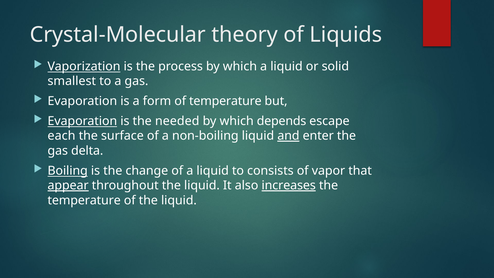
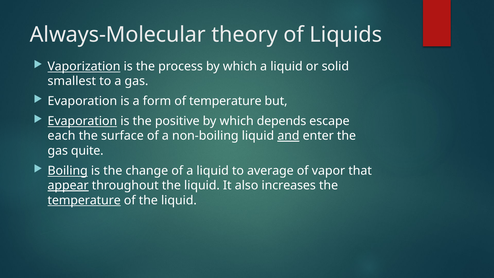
Crystal-Molecular: Crystal-Molecular -> Always-Molecular
needed: needed -> positive
delta: delta -> quite
consists: consists -> average
increases underline: present -> none
temperature at (84, 200) underline: none -> present
